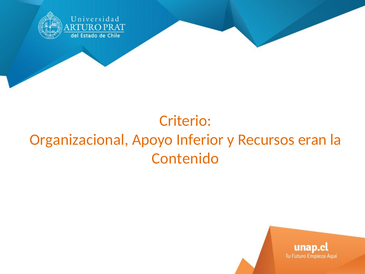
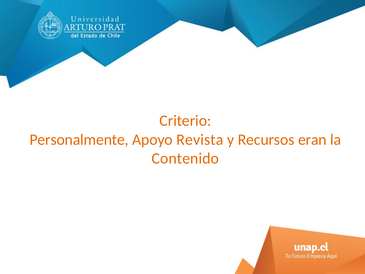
Organizacional: Organizacional -> Personalmente
Inferior: Inferior -> Revista
